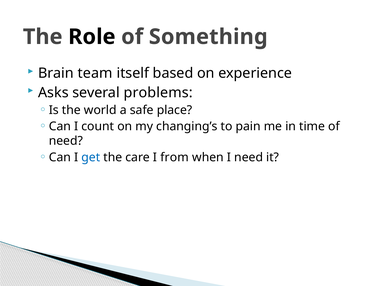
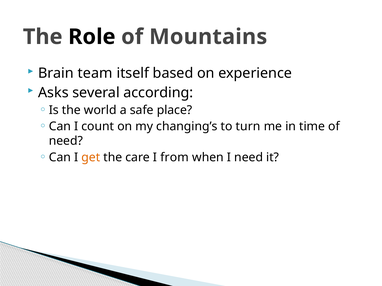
Something: Something -> Mountains
problems: problems -> according
pain: pain -> turn
get colour: blue -> orange
